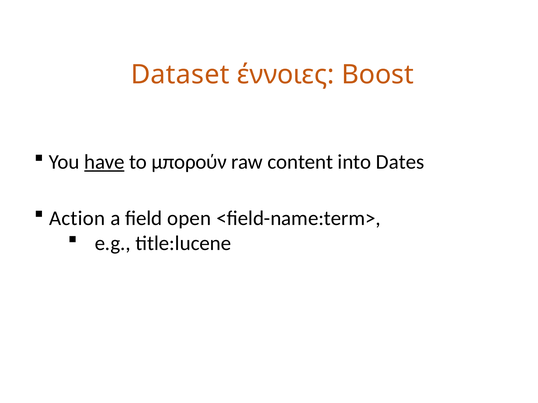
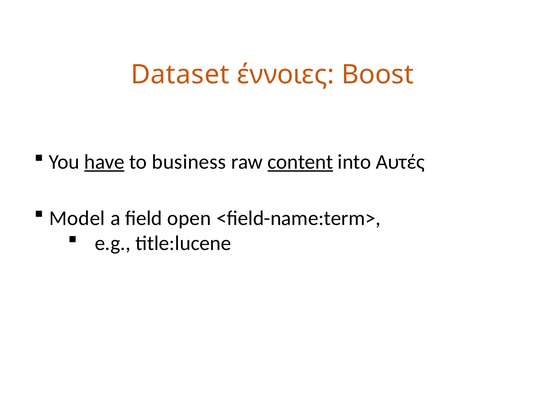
μπορούν: μπορούν -> business
content underline: none -> present
Dates: Dates -> Αυτές
Action: Action -> Model
